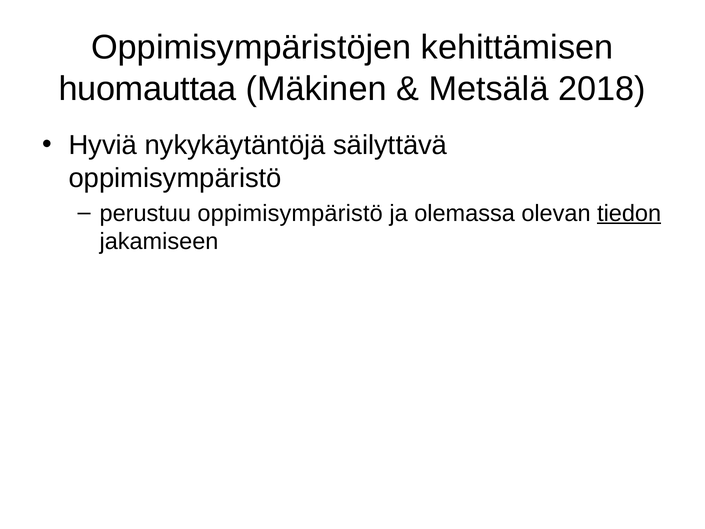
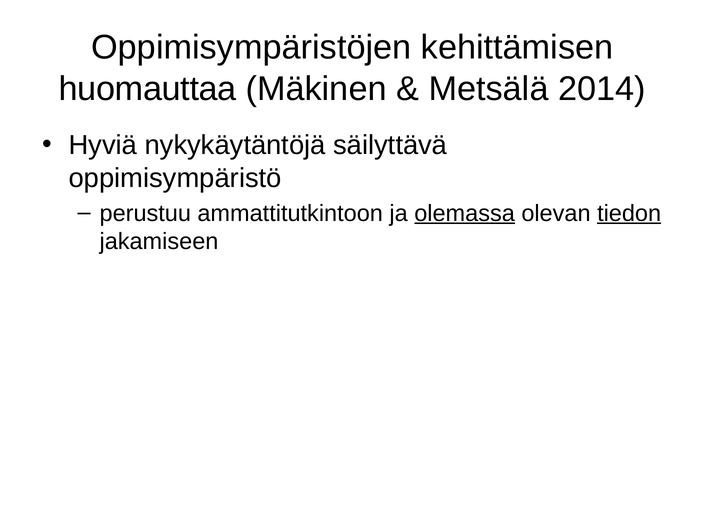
2018: 2018 -> 2014
perustuu oppimisympäristö: oppimisympäristö -> ammattitutkintoon
olemassa underline: none -> present
